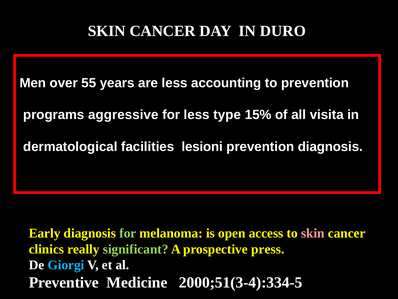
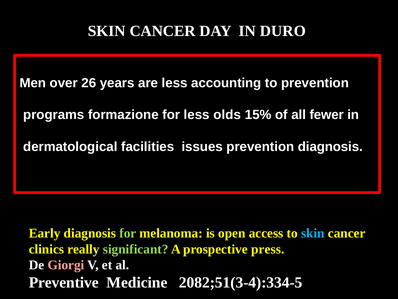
55: 55 -> 26
aggressive: aggressive -> formazione
type: type -> olds
visita: visita -> fewer
lesioni: lesioni -> issues
skin at (313, 233) colour: pink -> light blue
Giorgi colour: light blue -> pink
2000;51(3-4):334-5: 2000;51(3-4):334-5 -> 2082;51(3-4):334-5
